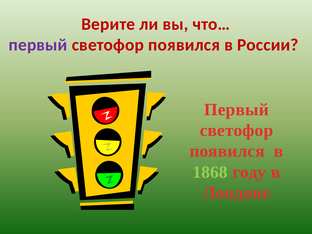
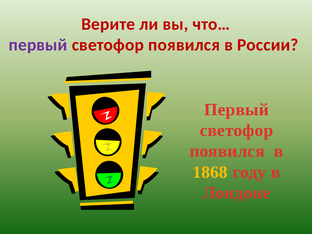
1868 colour: light green -> yellow
